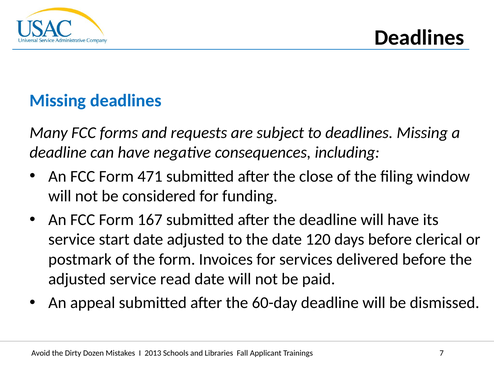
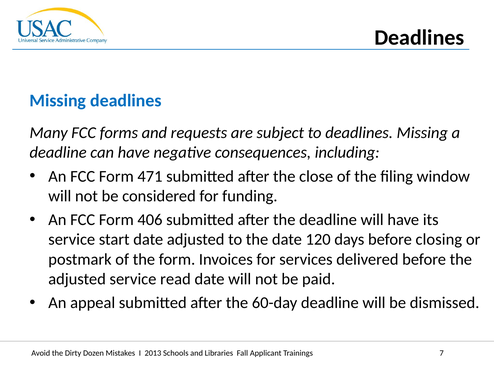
167: 167 -> 406
clerical: clerical -> closing
